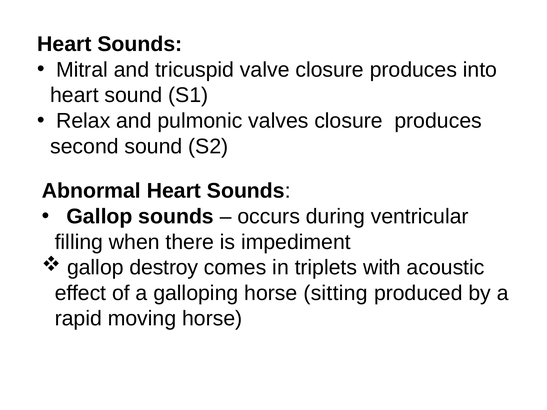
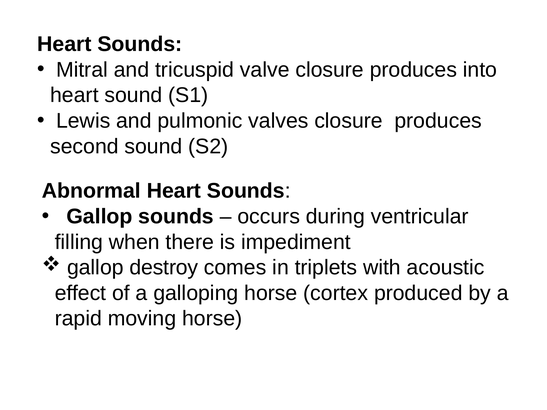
Relax: Relax -> Lewis
sitting: sitting -> cortex
